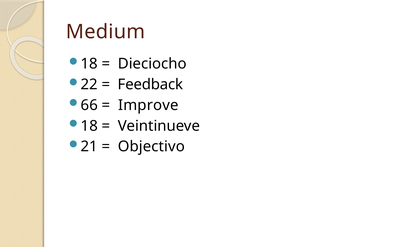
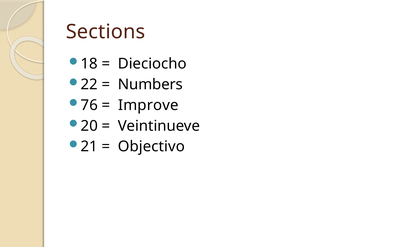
Medium: Medium -> Sections
Feedback: Feedback -> Numbers
66: 66 -> 76
18 at (89, 126): 18 -> 20
